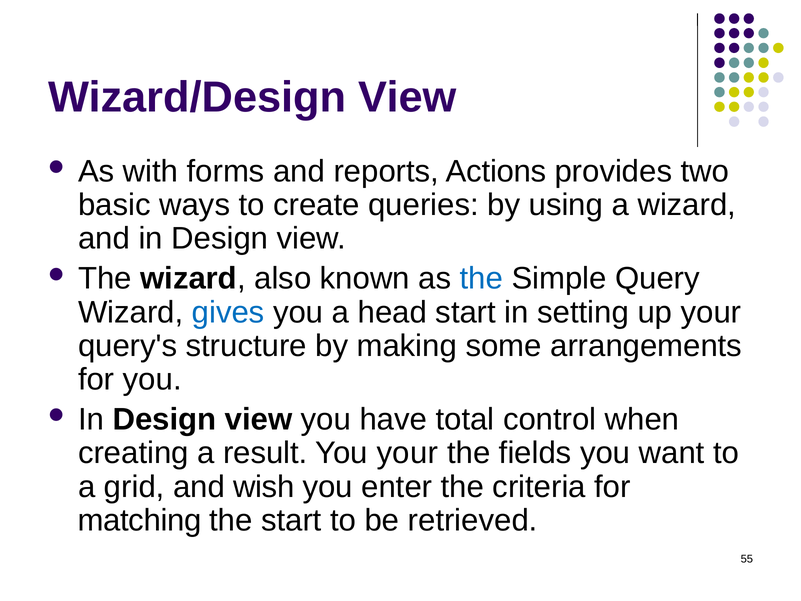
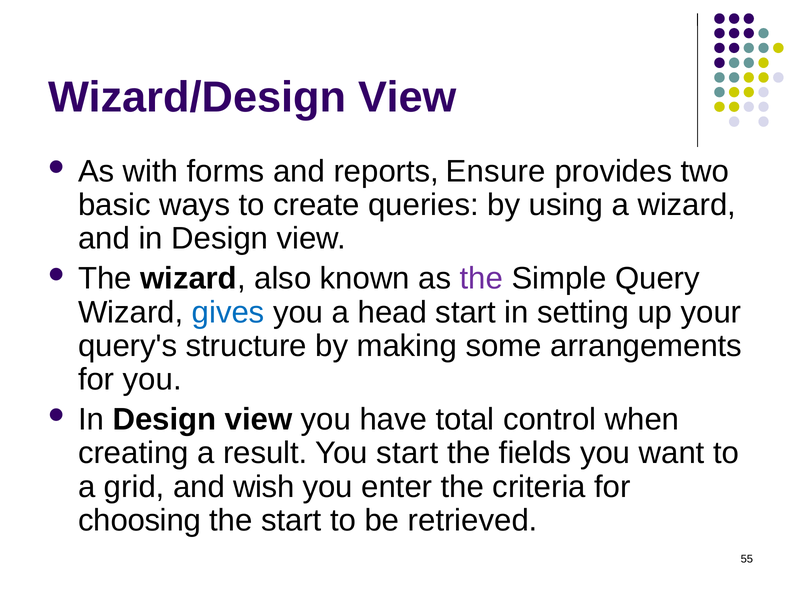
Actions: Actions -> Ensure
the at (481, 278) colour: blue -> purple
You your: your -> start
matching: matching -> choosing
